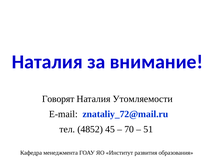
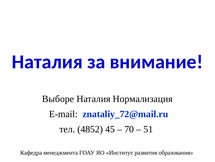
Говорят: Говорят -> Выборе
Утомляемости: Утомляемости -> Нормализация
